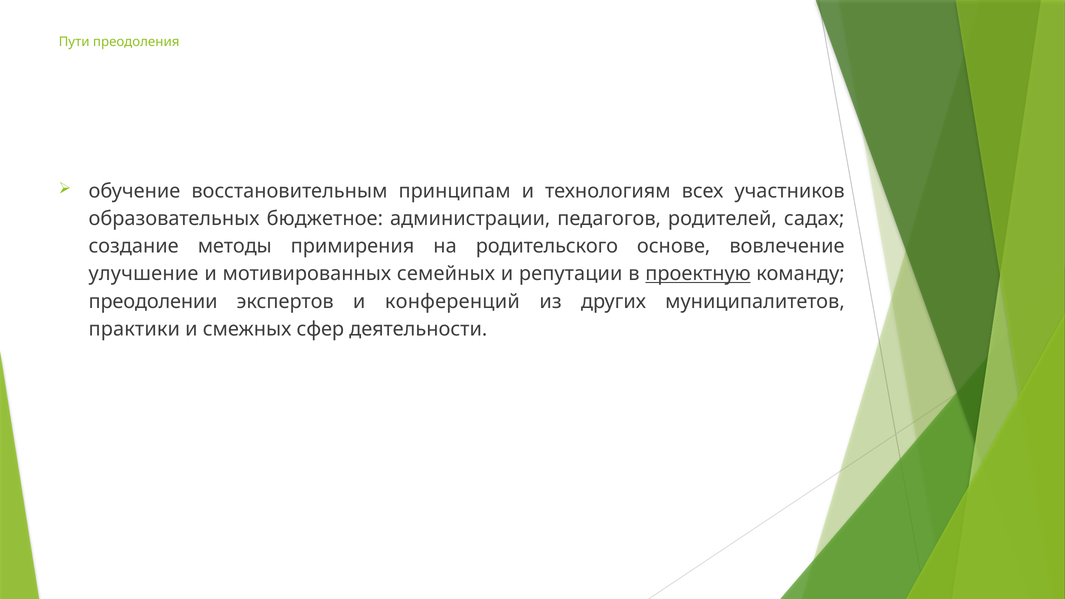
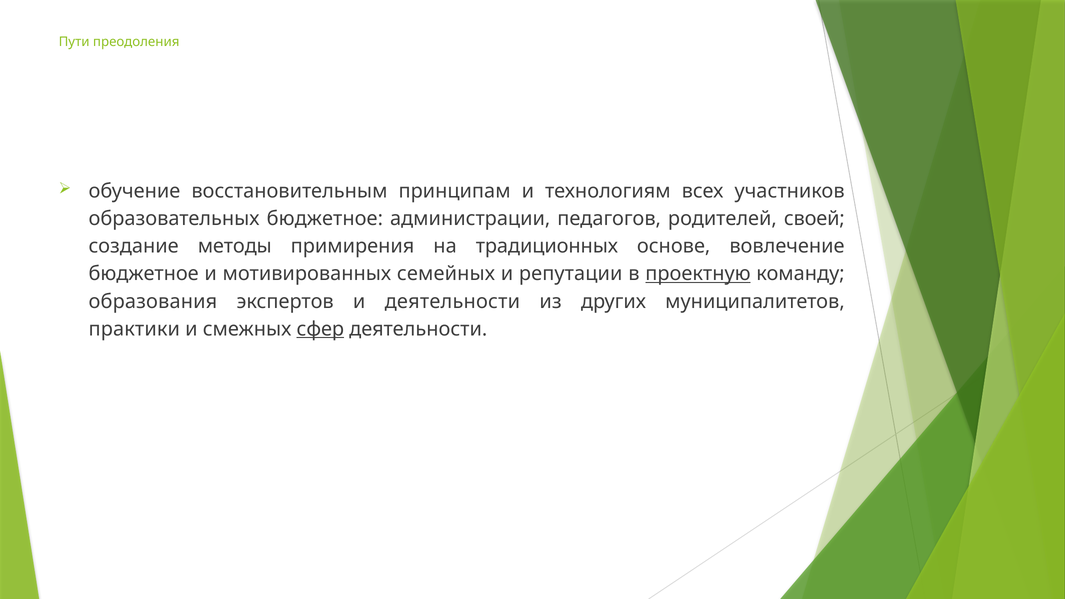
садах: садах -> своей
родительского: родительского -> традиционных
улучшение at (144, 274): улучшение -> бюджетное
преодолении: преодолении -> образования
и конференций: конференций -> деятельности
сфер underline: none -> present
